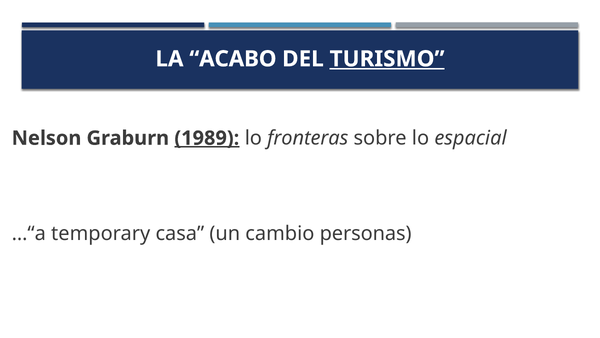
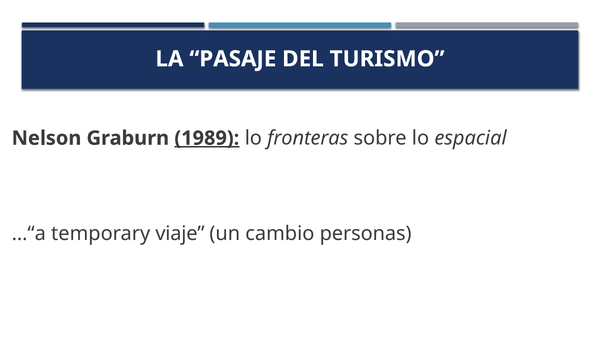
ACABO: ACABO -> PASAJE
TURISMO underline: present -> none
casa: casa -> viaje
